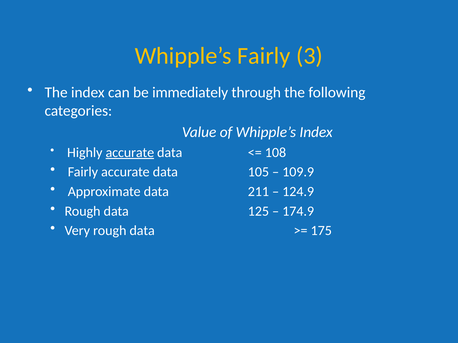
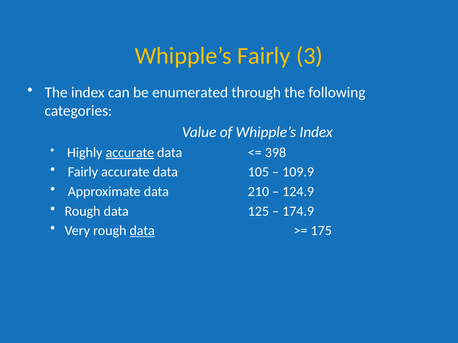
immediately: immediately -> enumerated
108: 108 -> 398
211: 211 -> 210
data at (142, 231) underline: none -> present
